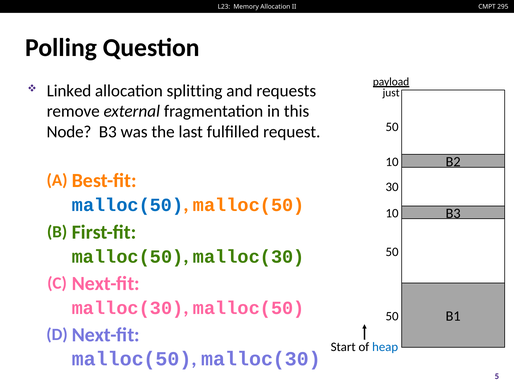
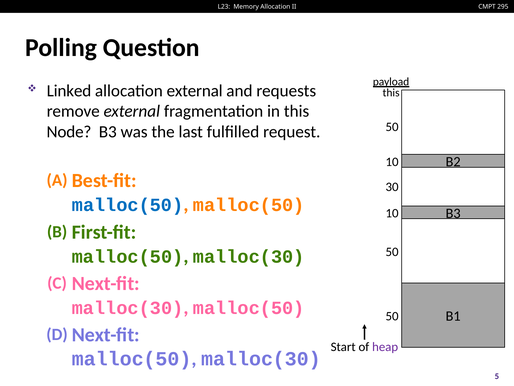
allocation splitting: splitting -> external
just at (391, 92): just -> this
heap colour: blue -> purple
